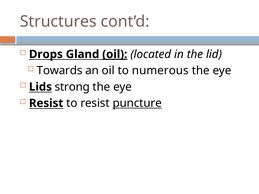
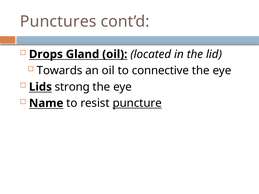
Structures: Structures -> Punctures
oil at (115, 54) underline: present -> none
numerous: numerous -> connective
Resist at (46, 103): Resist -> Name
